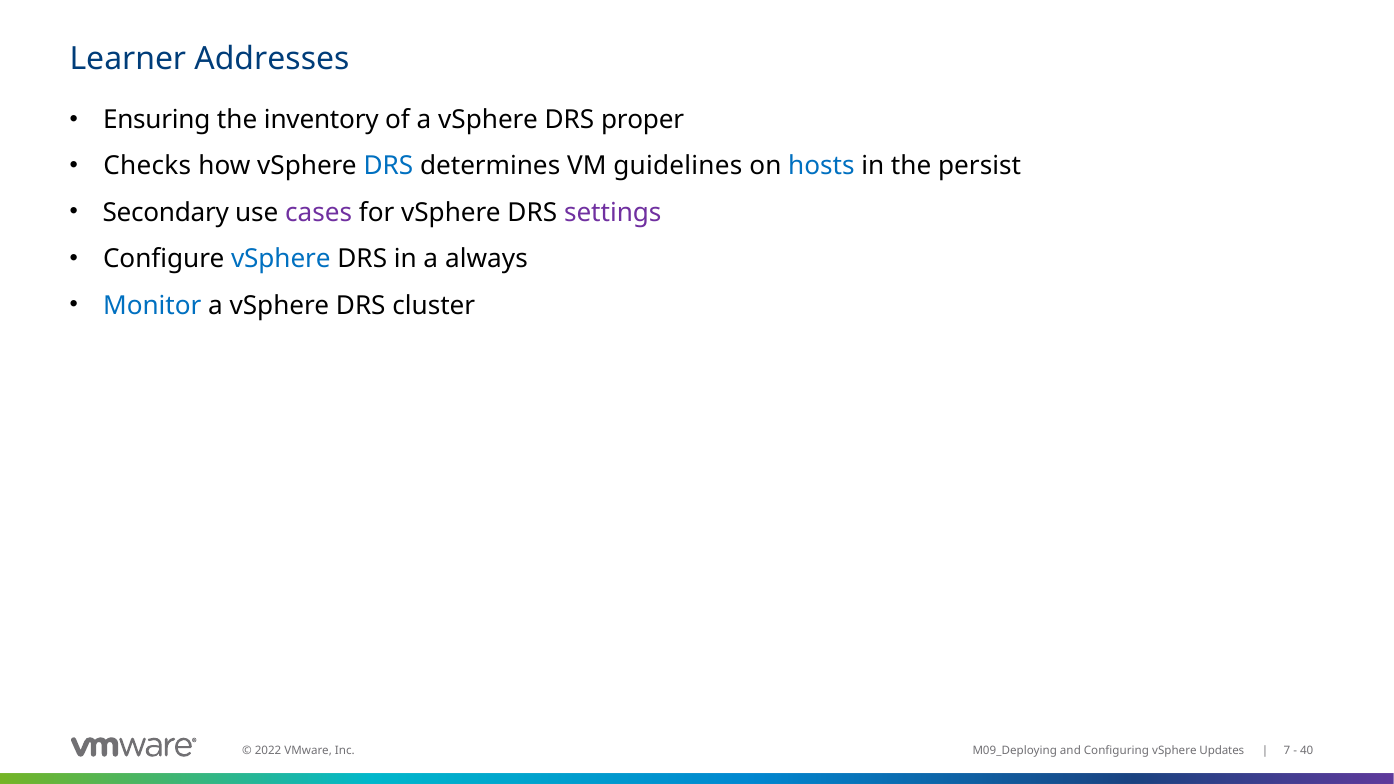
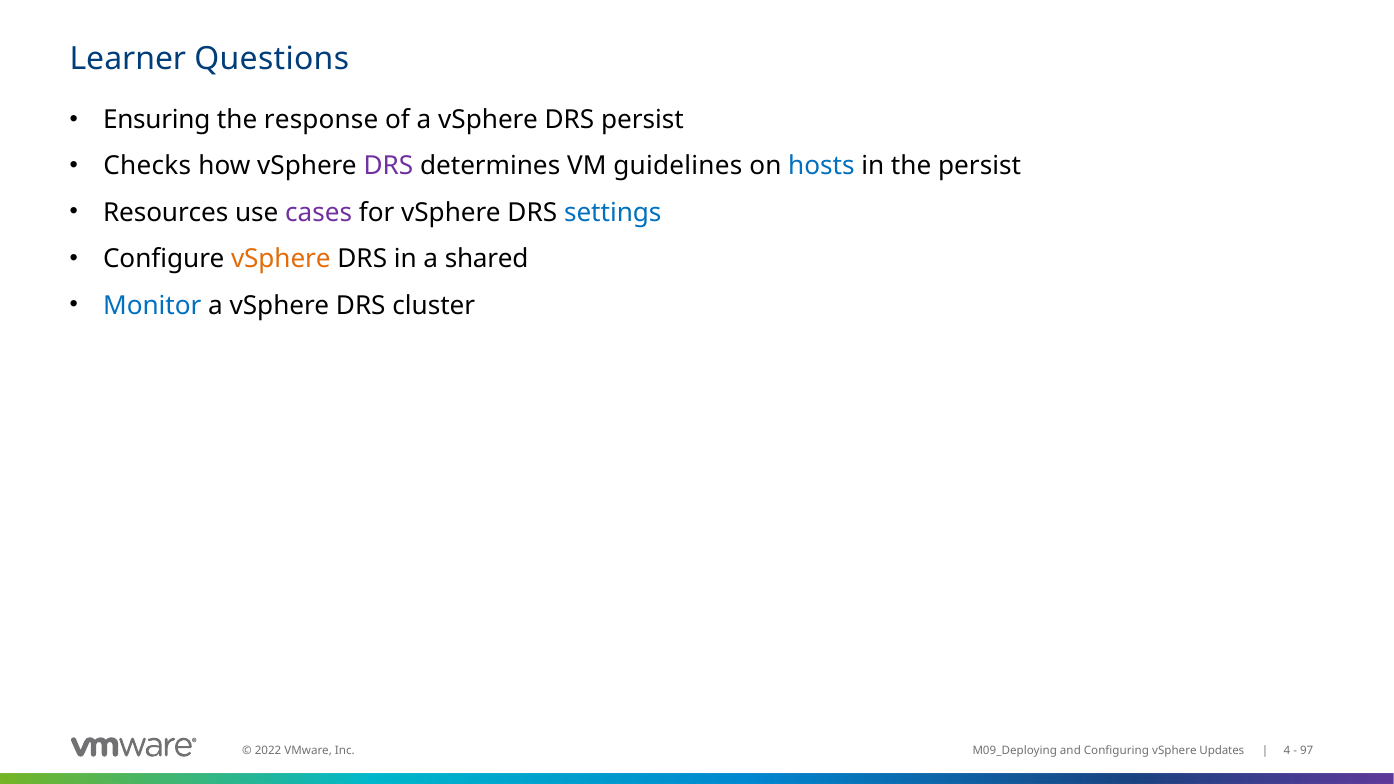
Addresses: Addresses -> Questions
inventory: inventory -> response
DRS proper: proper -> persist
DRS at (388, 166) colour: blue -> purple
Secondary: Secondary -> Resources
settings colour: purple -> blue
vSphere at (281, 259) colour: blue -> orange
always: always -> shared
7: 7 -> 4
40: 40 -> 97
